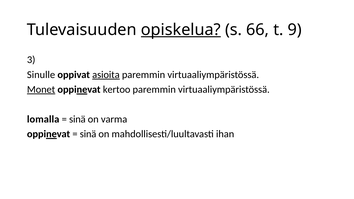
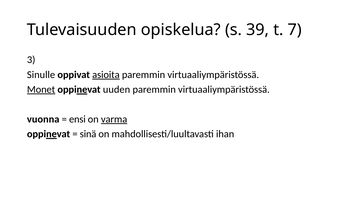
opiskelua underline: present -> none
66: 66 -> 39
9: 9 -> 7
kertoo: kertoo -> uuden
lomalla: lomalla -> vuonna
sinä at (77, 119): sinä -> ensi
varma underline: none -> present
